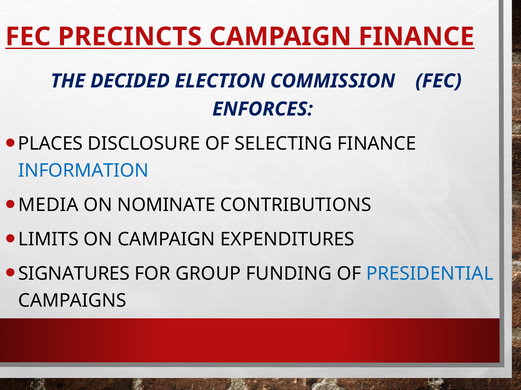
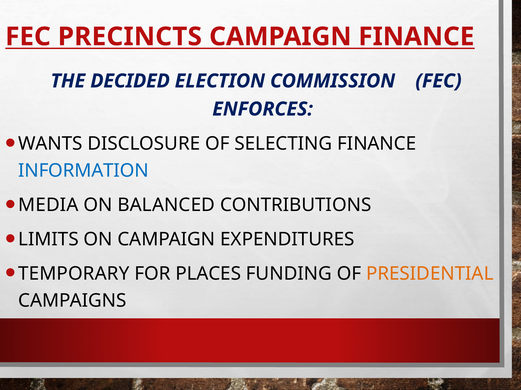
PLACES: PLACES -> WANTS
NOMINATE: NOMINATE -> BALANCED
SIGNATURES: SIGNATURES -> TEMPORARY
GROUP: GROUP -> PLACES
PRESIDENTIAL colour: blue -> orange
